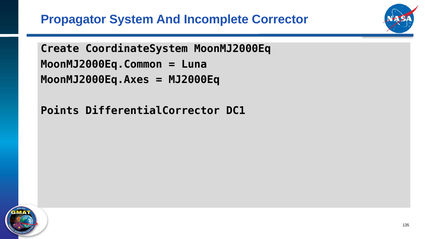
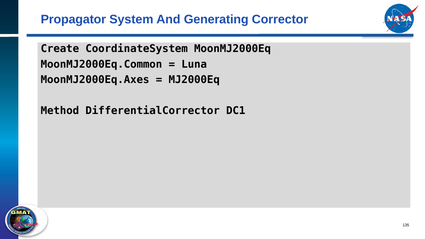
Incomplete: Incomplete -> Generating
Points: Points -> Method
